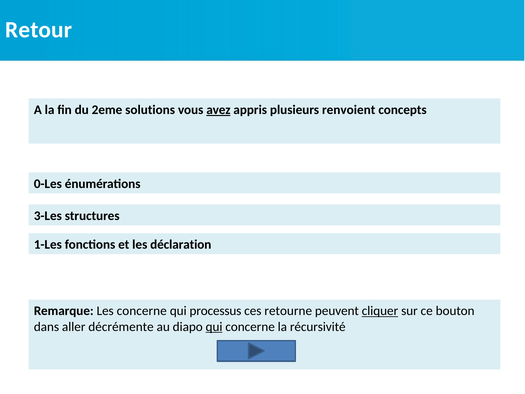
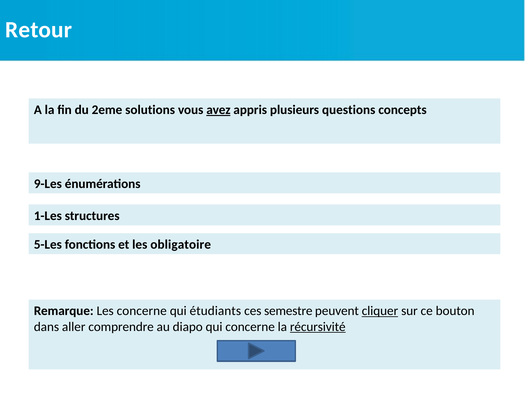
renvoient: renvoient -> questions
0-Les: 0-Les -> 9-Les
3-Les: 3-Les -> 1-Les
1-Les: 1-Les -> 5-Les
déclaration: déclaration -> obligatoire
processus: processus -> étudiants
retourne: retourne -> semestre
décrémente: décrémente -> comprendre
qui at (214, 327) underline: present -> none
récursivité underline: none -> present
